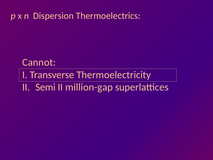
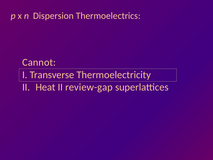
Semi: Semi -> Heat
million-gap: million-gap -> review-gap
